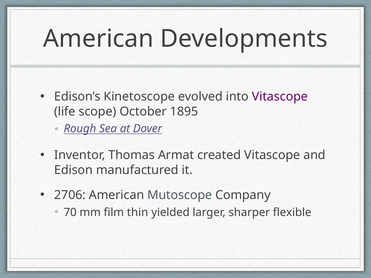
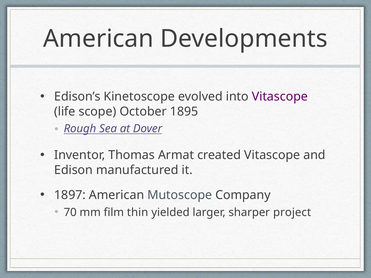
2706: 2706 -> 1897
flexible: flexible -> project
